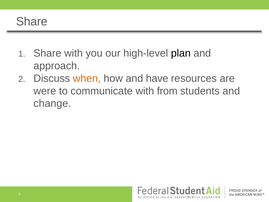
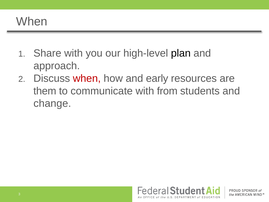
Share at (32, 22): Share -> When
when at (87, 78) colour: orange -> red
have: have -> early
were: were -> them
